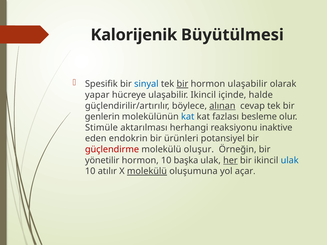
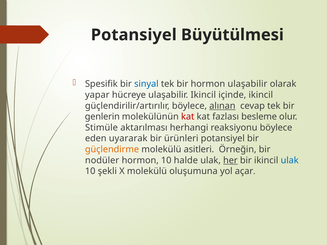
Kalorijenik at (134, 35): Kalorijenik -> Potansiyel
bir at (182, 84) underline: present -> none
içinde halde: halde -> ikincil
kat at (188, 117) colour: blue -> red
reaksiyonu inaktive: inaktive -> böylece
endokrin: endokrin -> uyararak
güçlendirme colour: red -> orange
oluşur: oluşur -> asitleri
yönetilir: yönetilir -> nodüler
başka: başka -> halde
atılır: atılır -> şekli
molekülü at (147, 171) underline: present -> none
